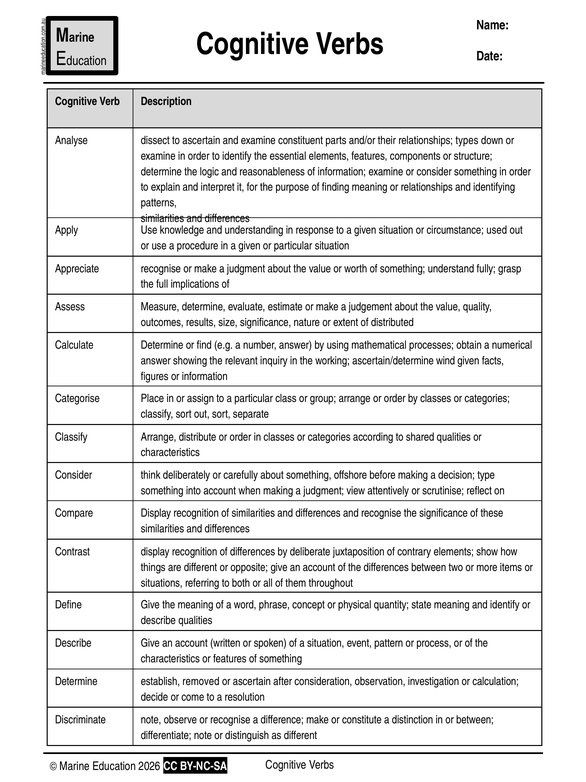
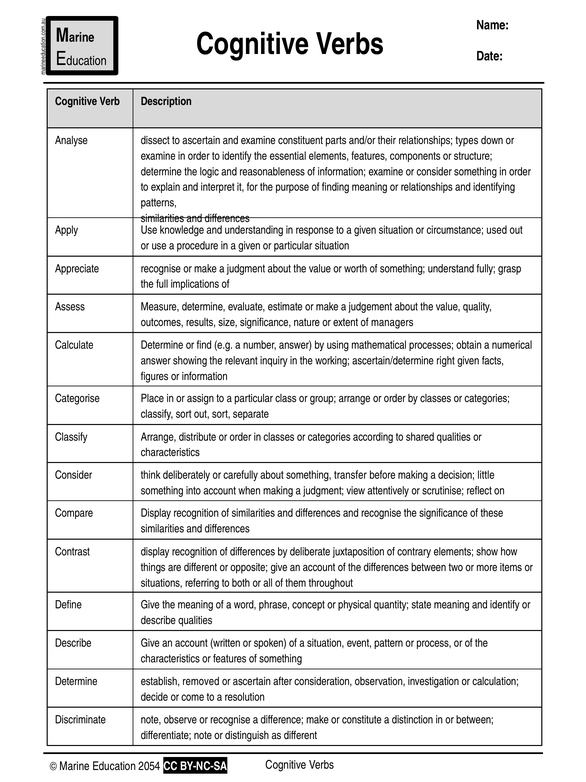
distributed: distributed -> managers
wind: wind -> right
offshore: offshore -> transfer
type: type -> little
2026: 2026 -> 2054
